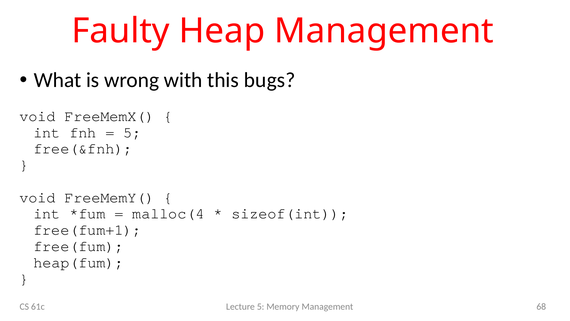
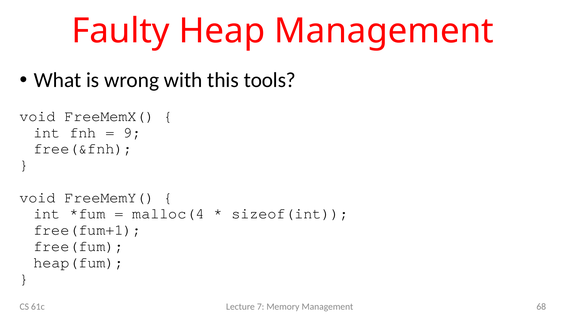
bugs: bugs -> tools
5 at (132, 132): 5 -> 9
Lecture 5: 5 -> 7
